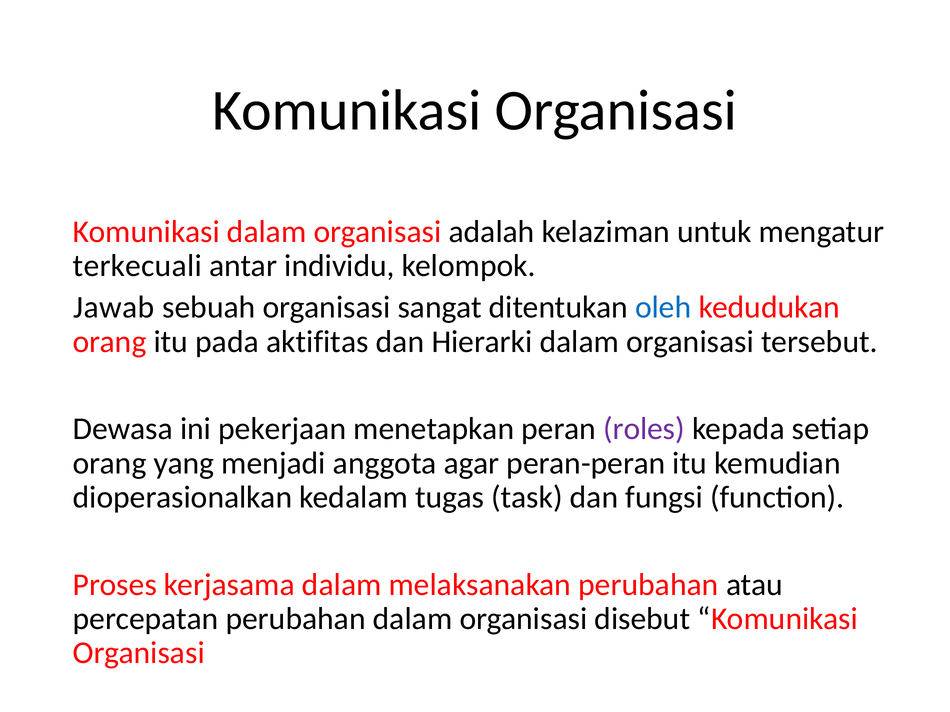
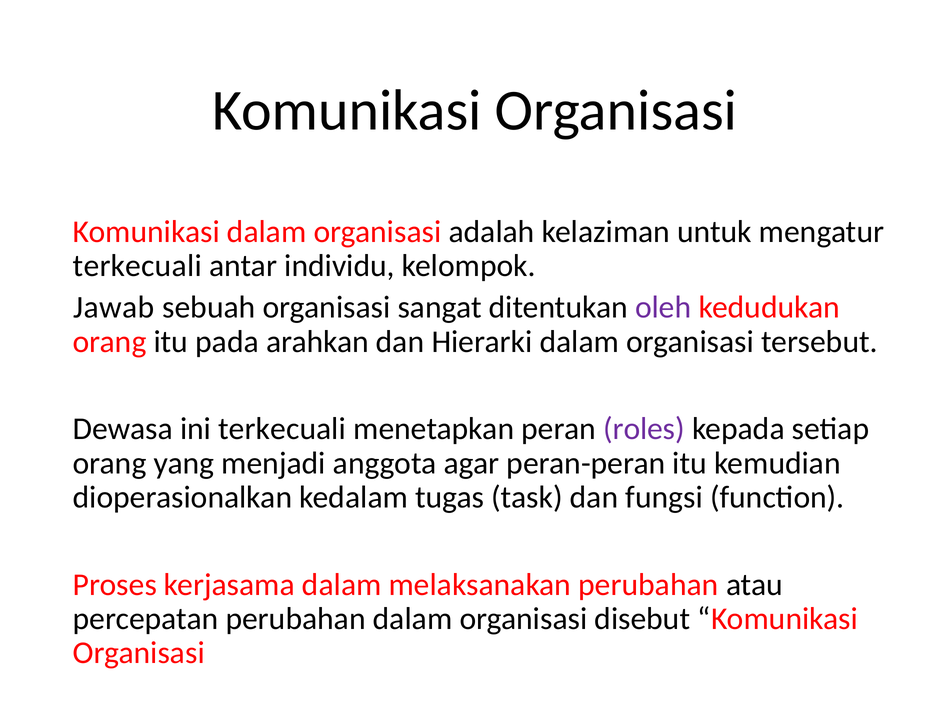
oleh colour: blue -> purple
aktifitas: aktifitas -> arahkan
ini pekerjaan: pekerjaan -> terkecuali
